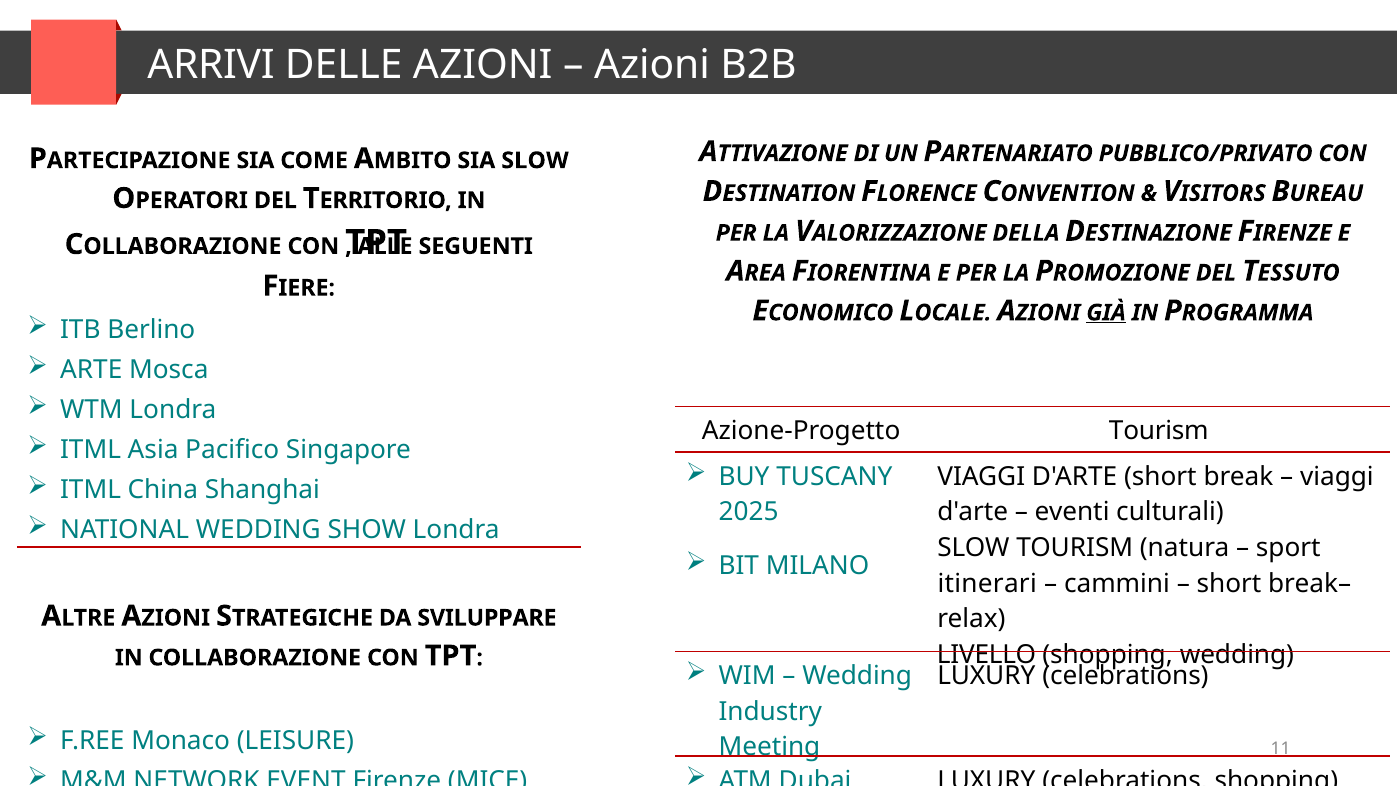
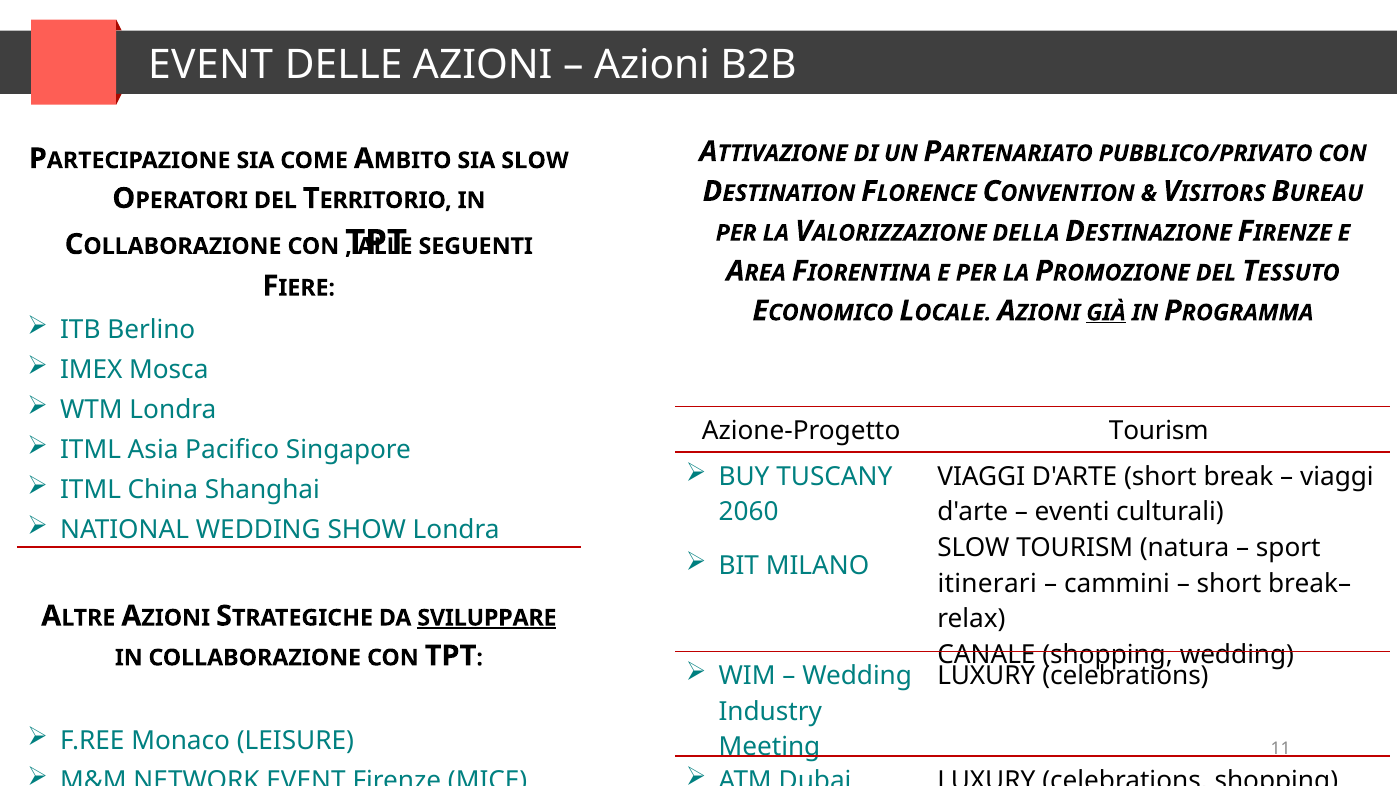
ARRIVI at (211, 65): ARRIVI -> EVENT
ARTE at (91, 369): ARTE -> IMEX
2025: 2025 -> 2060
SVILUPPARE underline: none -> present
LIVELLO: LIVELLO -> CANALE
